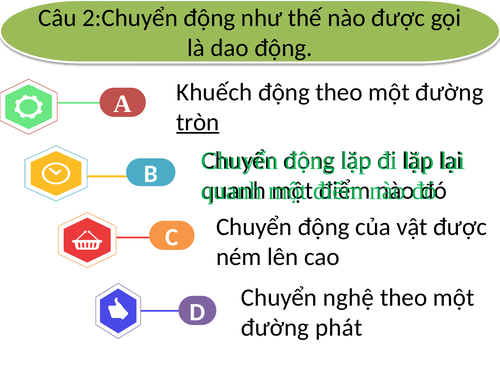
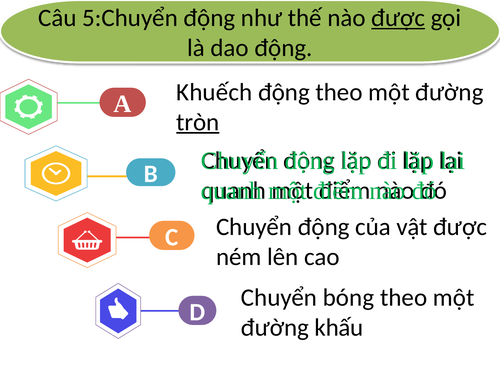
2:Chuyển: 2:Chuyển -> 5:Chuyển
được at (398, 18) underline: none -> present
nghệ: nghệ -> bóng
phát: phát -> khấu
